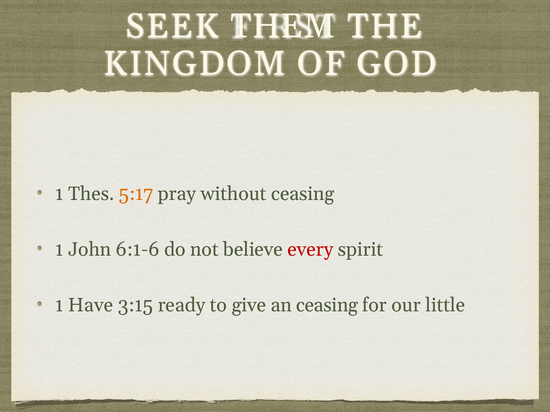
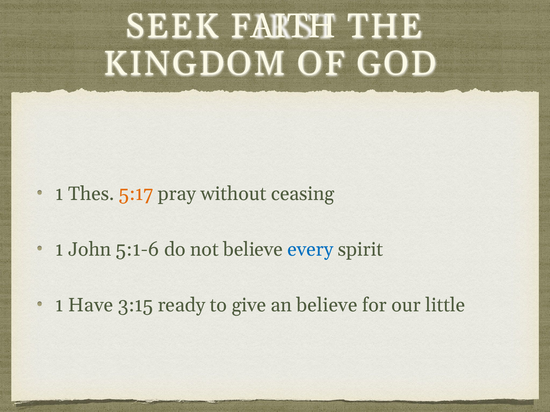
THEM: THEM -> FAITH
6:1-6: 6:1-6 -> 5:1-6
every colour: red -> blue
an ceasing: ceasing -> believe
